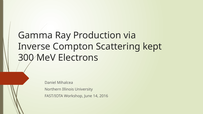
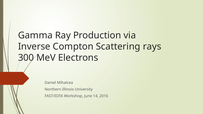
kept: kept -> rays
